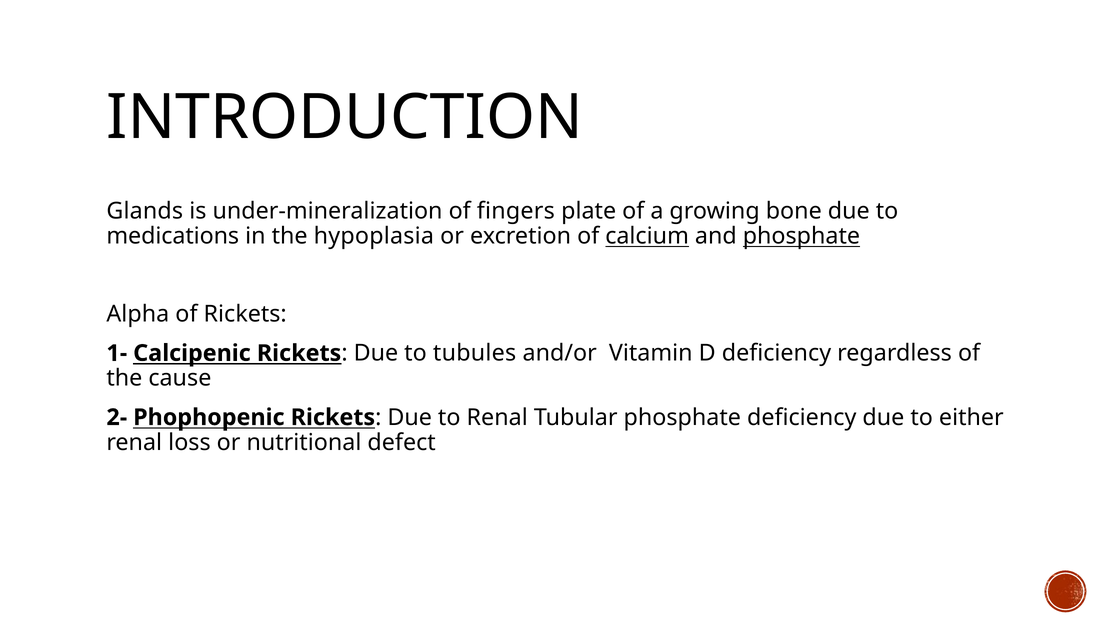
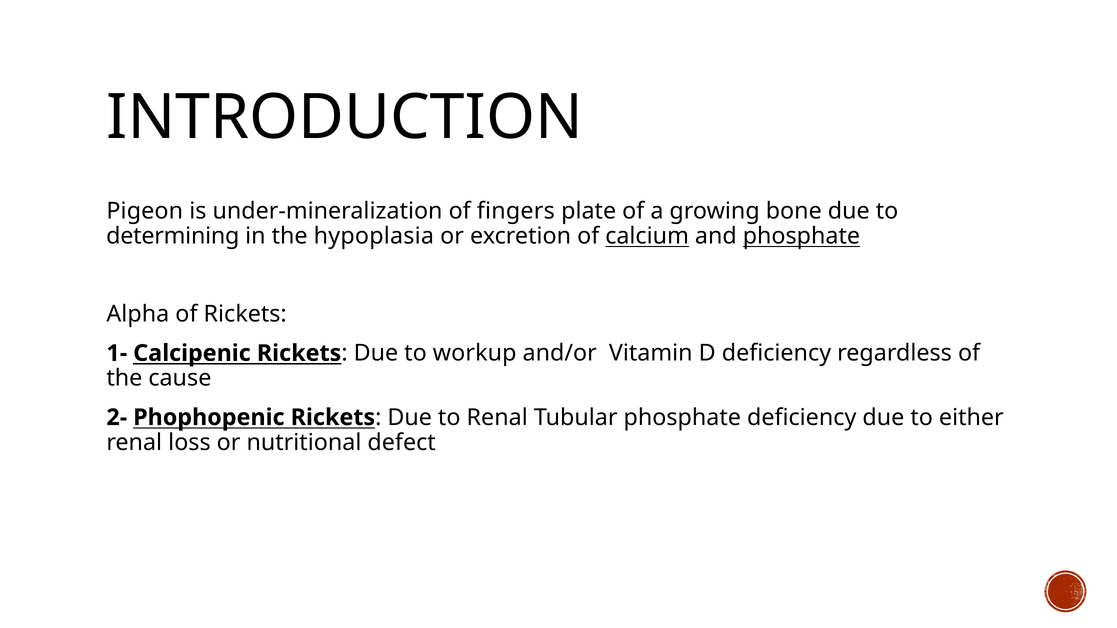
Glands: Glands -> Pigeon
medications: medications -> determining
tubules: tubules -> workup
